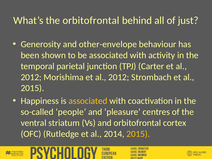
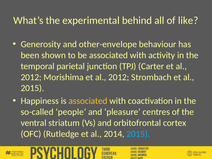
the orbitofrontal: orbitofrontal -> experimental
just: just -> like
2015 at (138, 134) colour: yellow -> light blue
